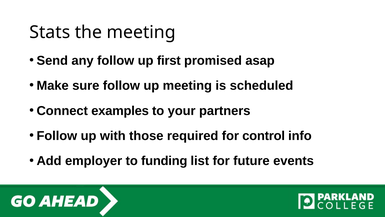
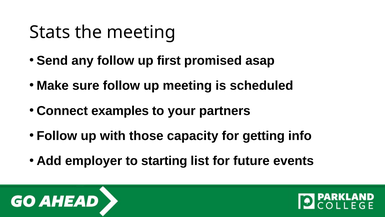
required: required -> capacity
control: control -> getting
funding: funding -> starting
